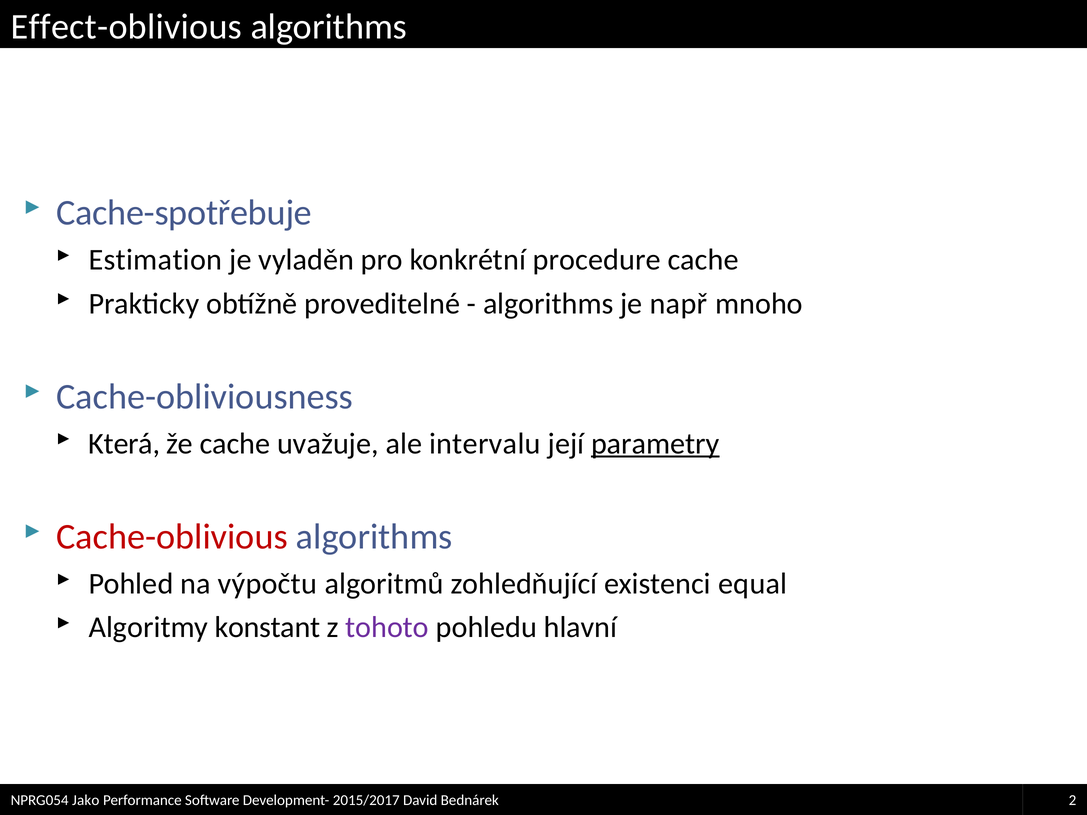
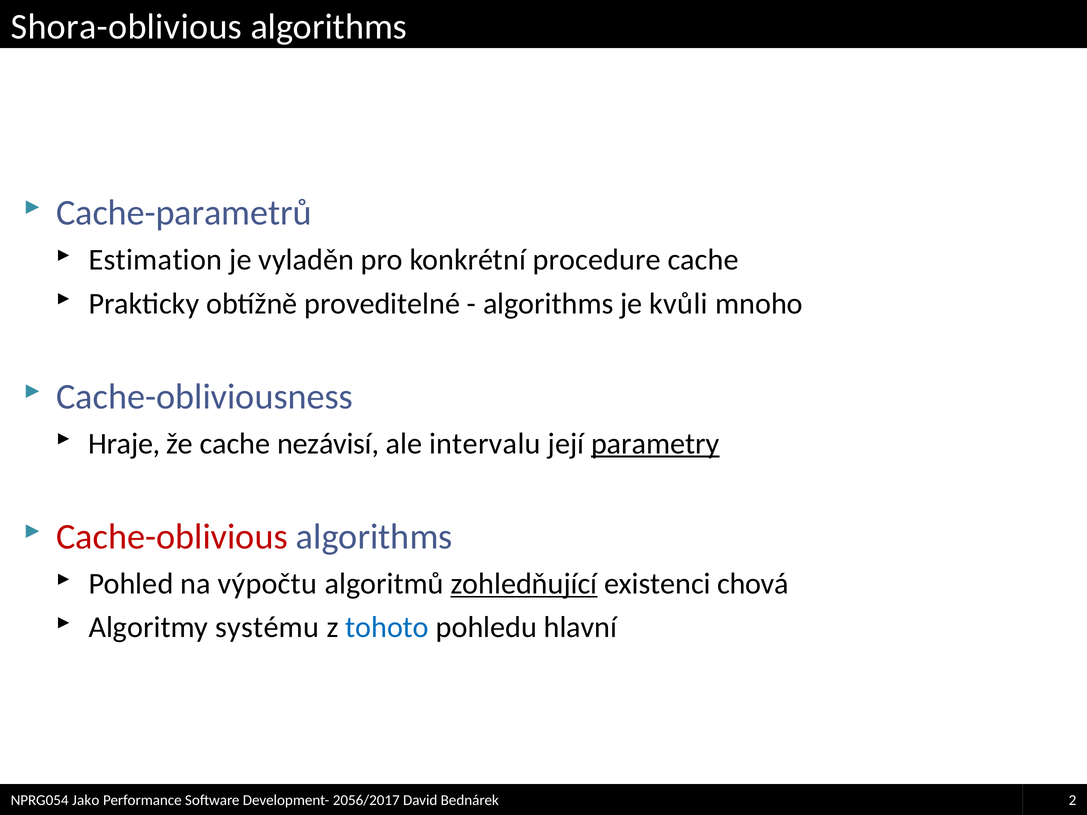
Effect-oblivious: Effect-oblivious -> Shora-oblivious
Cache-spotřebuje: Cache-spotřebuje -> Cache-parametrů
např: např -> kvůli
Která: Která -> Hraje
uvažuje: uvažuje -> nezávisí
zohledňující underline: none -> present
equal: equal -> chová
konstant: konstant -> systému
tohoto colour: purple -> blue
2015/2017: 2015/2017 -> 2056/2017
